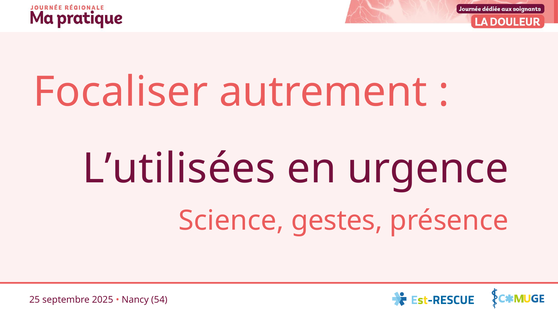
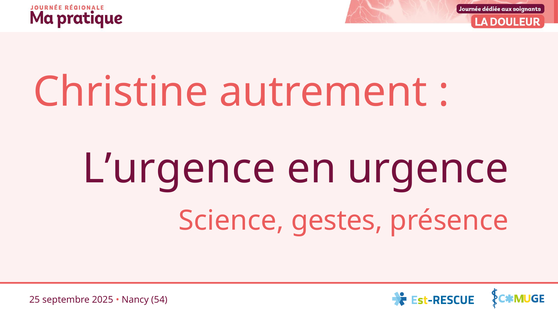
Focaliser: Focaliser -> Christine
L’utilisées: L’utilisées -> L’urgence
